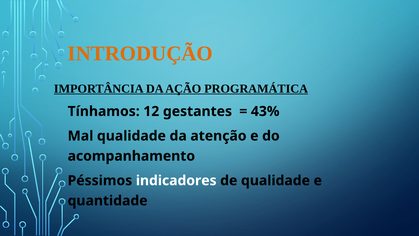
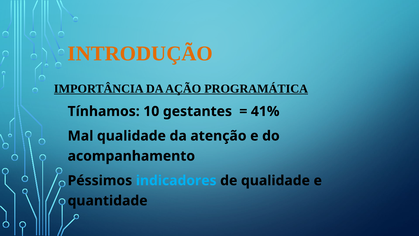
12: 12 -> 10
43%: 43% -> 41%
indicadores colour: white -> light blue
